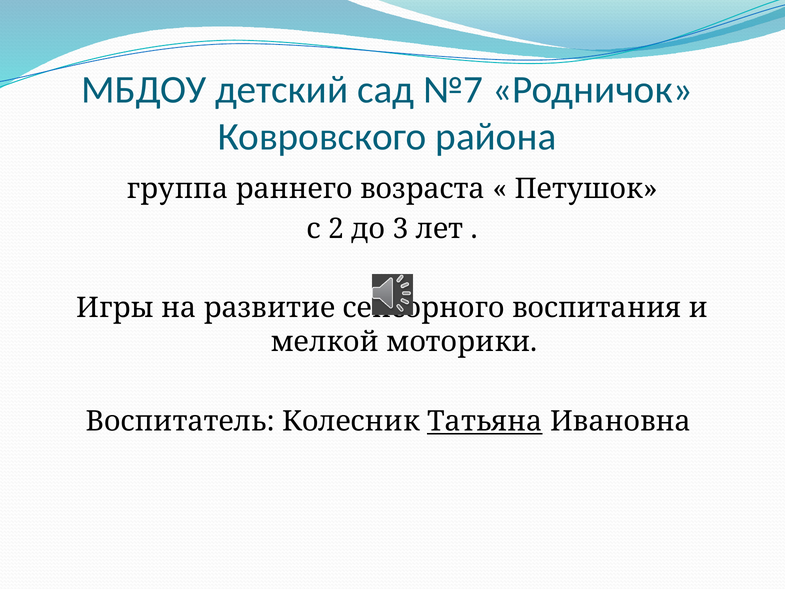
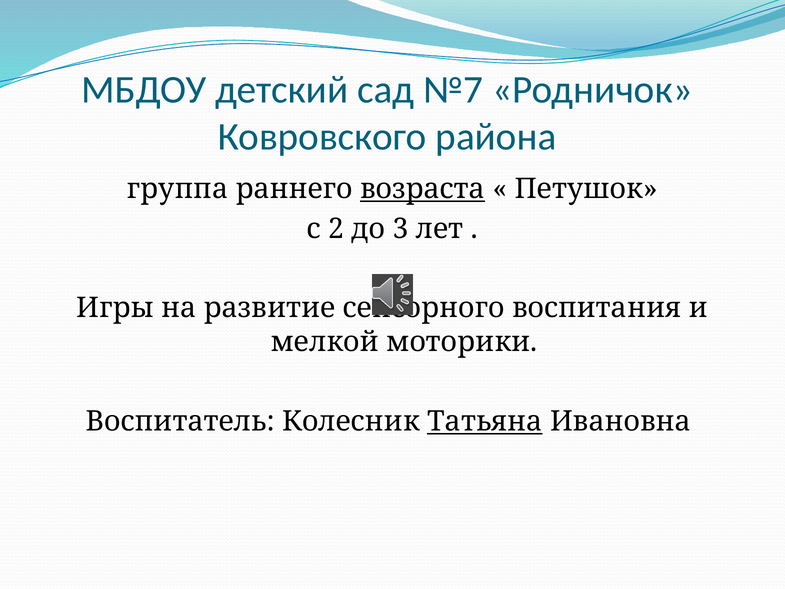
возраста underline: none -> present
